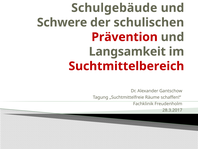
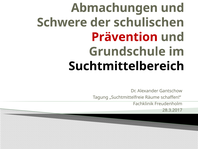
Schulgebäude: Schulgebäude -> Abmachungen
Langsamkeit: Langsamkeit -> Grundschule
Suchtmittelbereich colour: red -> black
